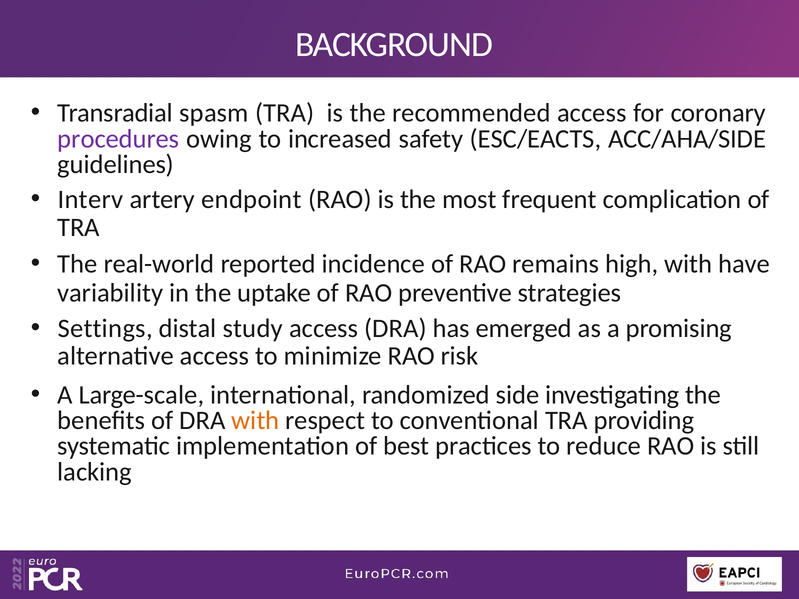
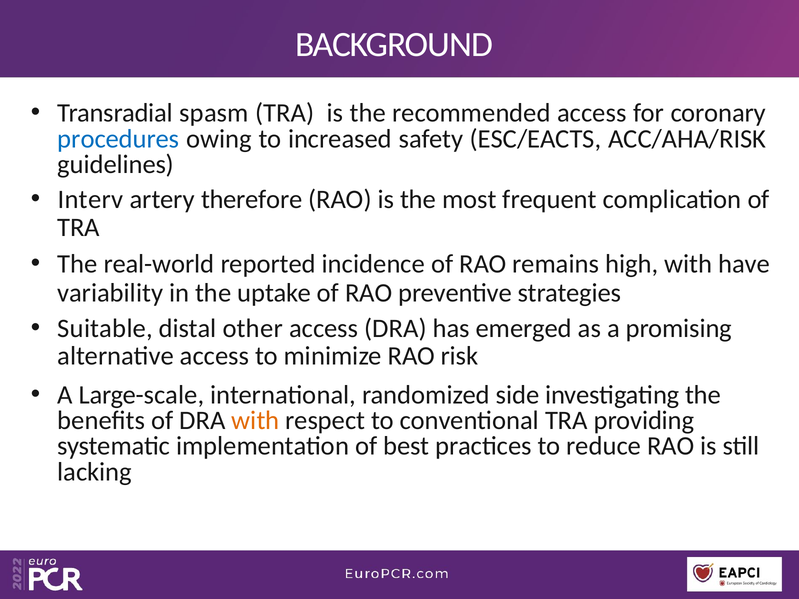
procedures colour: purple -> blue
ACC/AHA/SIDE: ACC/AHA/SIDE -> ACC/AHA/RISK
endpoint: endpoint -> therefore
Settings: Settings -> Suitable
study: study -> other
